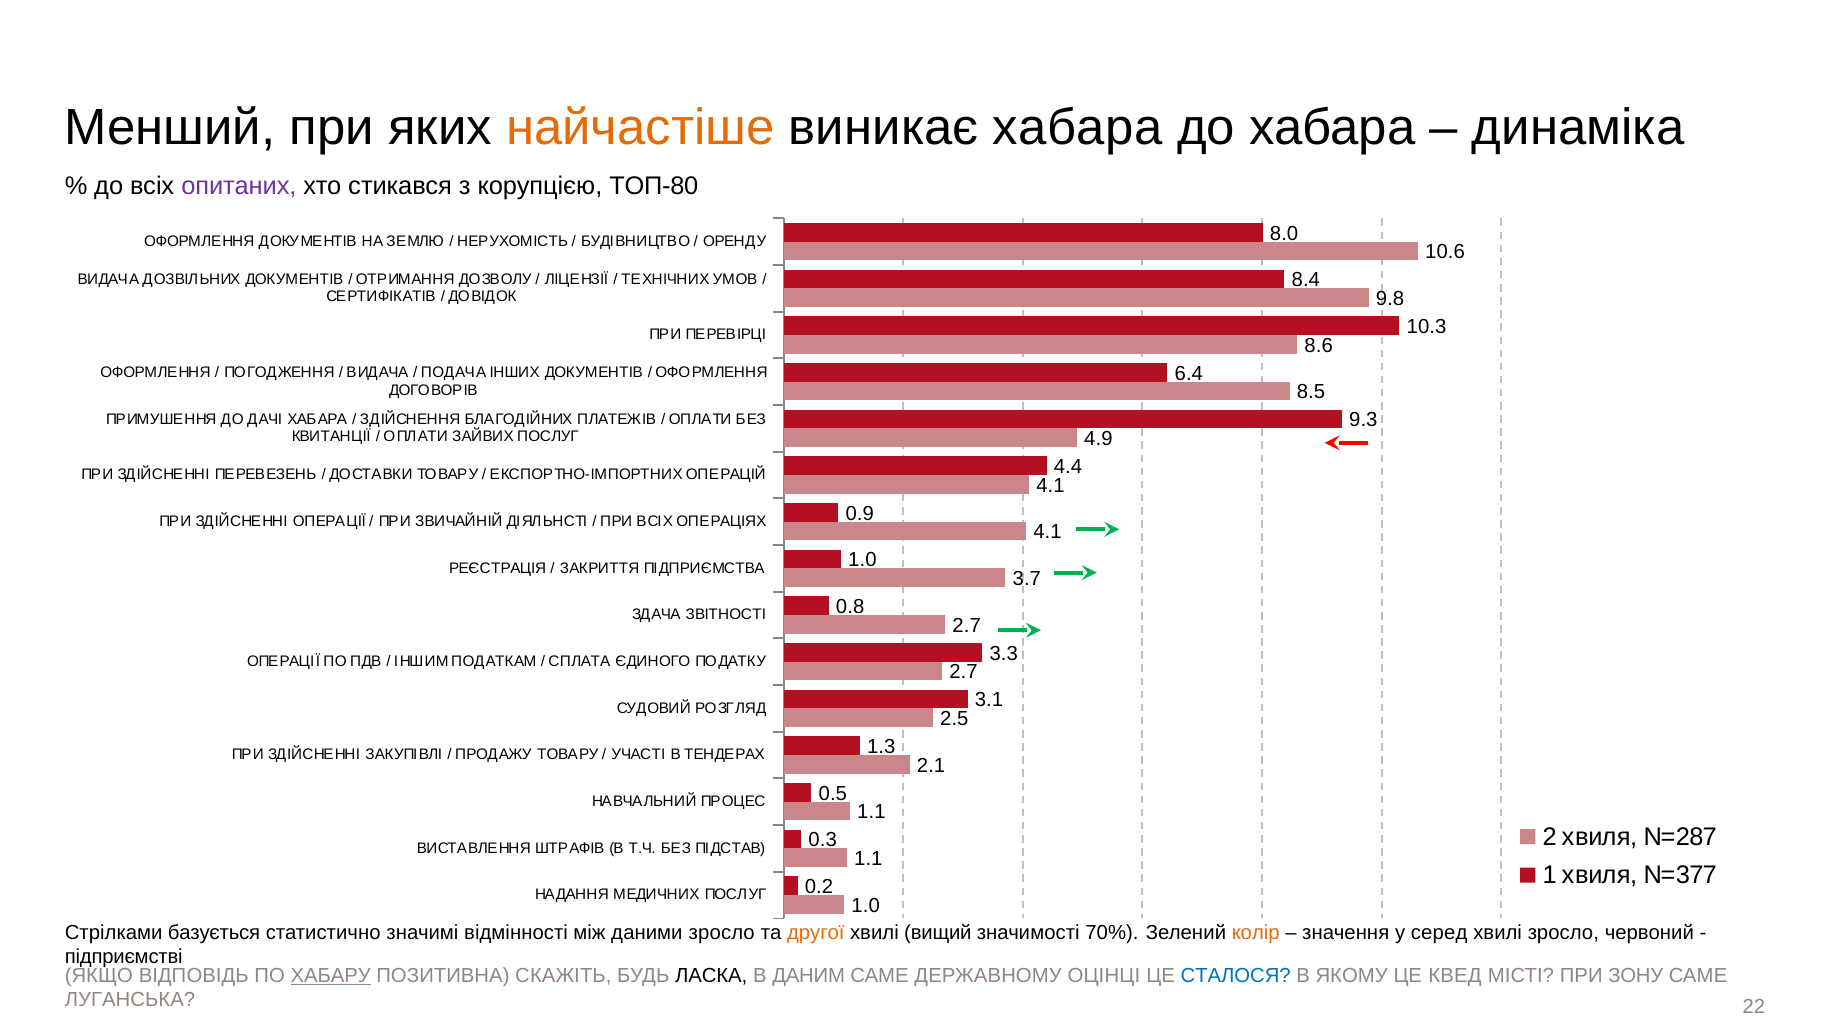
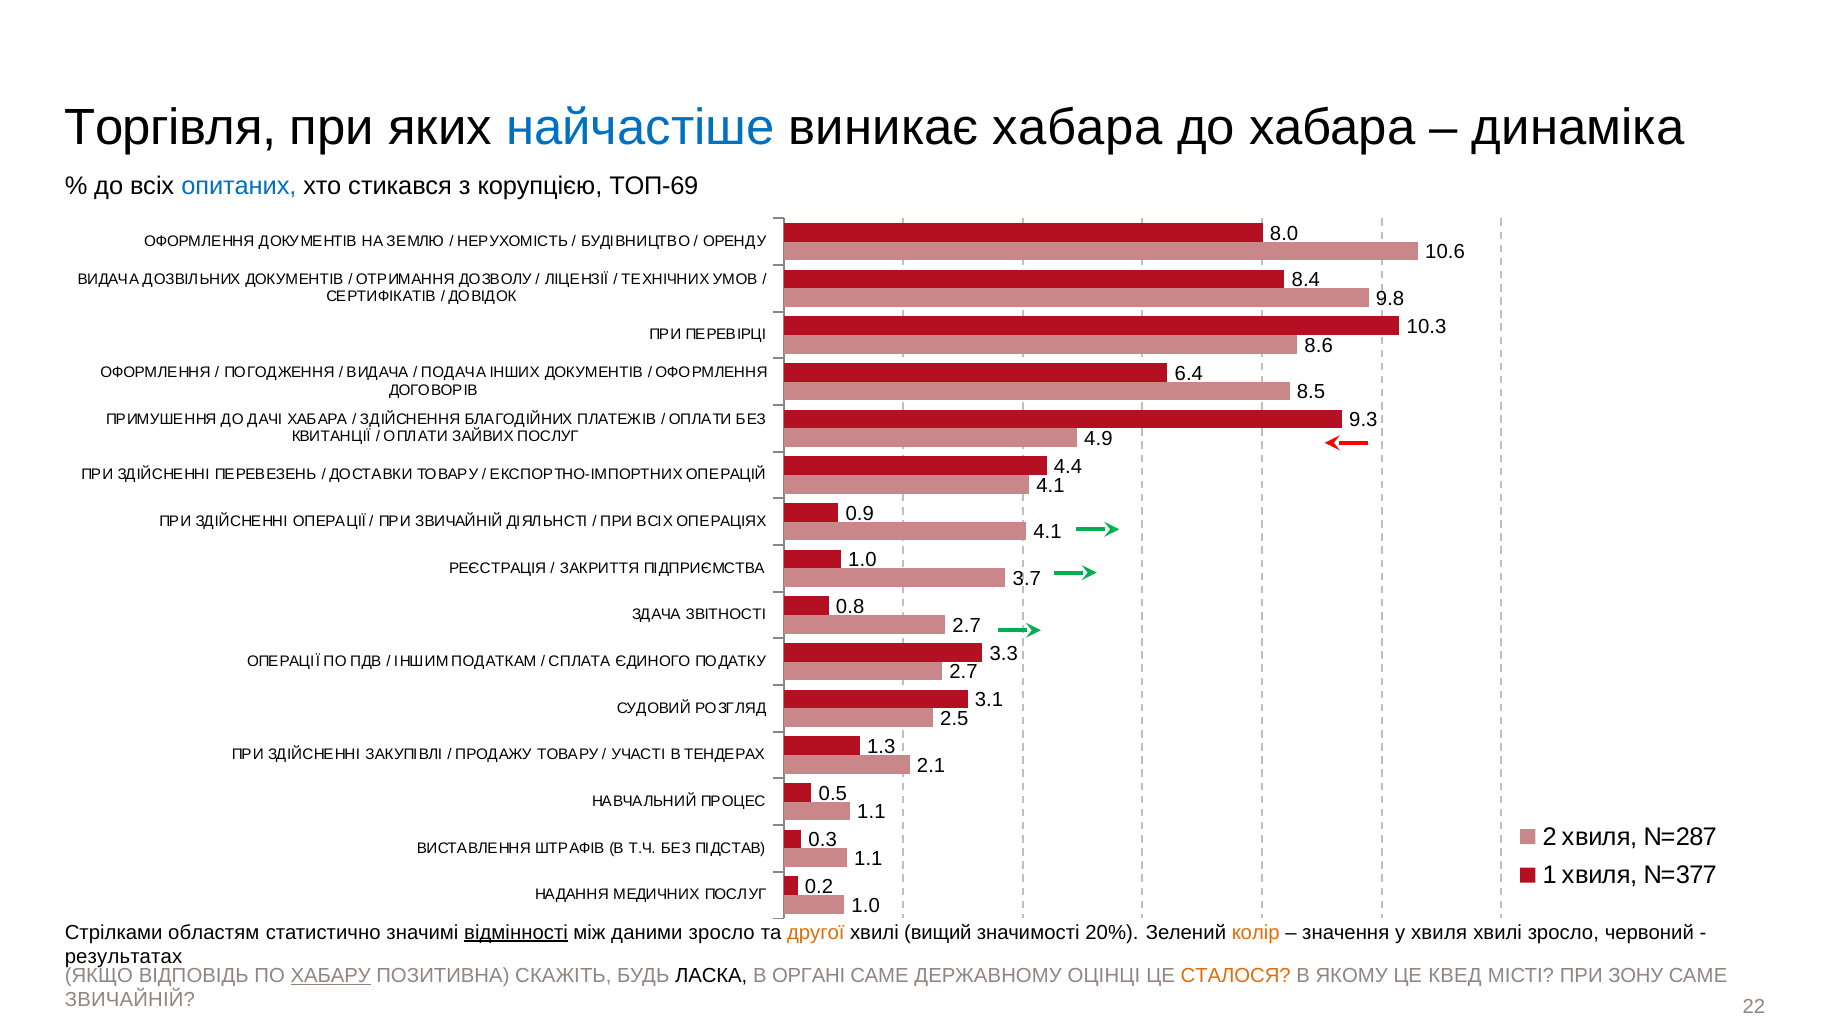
Менший: Менший -> Торгівля
найчастіше colour: orange -> blue
опитаних colour: purple -> blue
ТОП-80: ТОП-80 -> ТОП-69
базується: базується -> областям
відмінності underline: none -> present
70%: 70% -> 20%
у серед: серед -> хвиля
підприємстві: підприємстві -> результатах
ДАНИМ: ДАНИМ -> ОРГАНІ
СТАЛОСЯ colour: blue -> orange
ЛУГАНСЬКА at (130, 999): ЛУГАНСЬКА -> ЗВИЧАЙНІЙ
